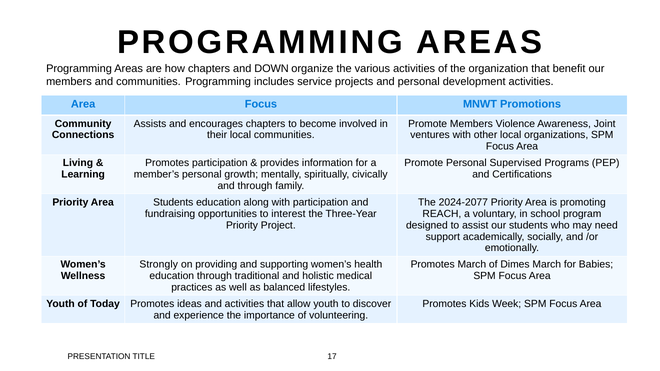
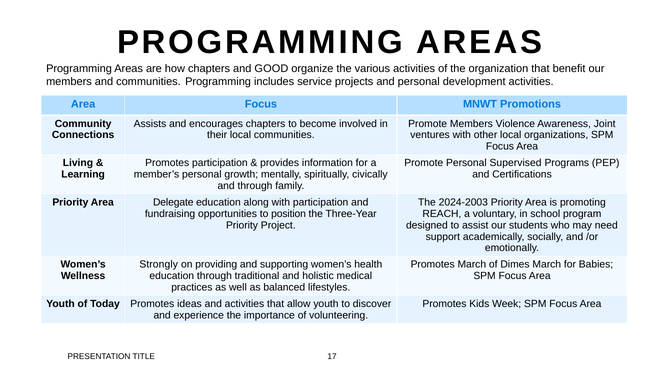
DOWN: DOWN -> GOOD
Area Students: Students -> Delegate
2024-2077: 2024-2077 -> 2024-2003
interest: interest -> position
